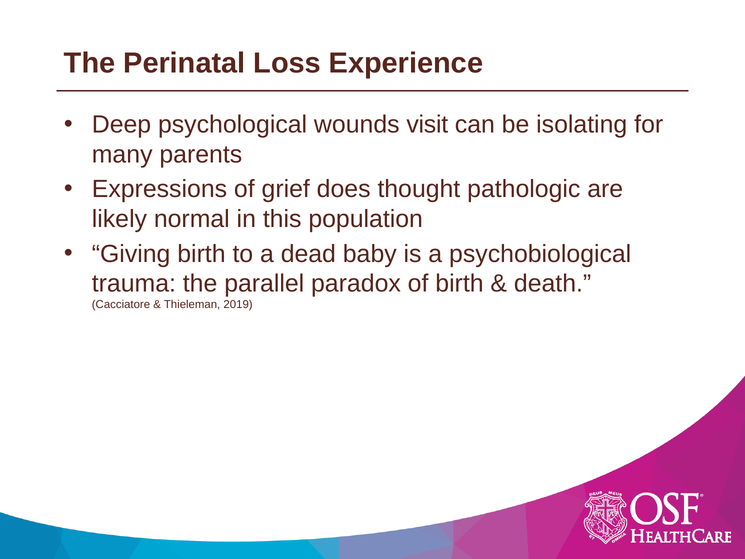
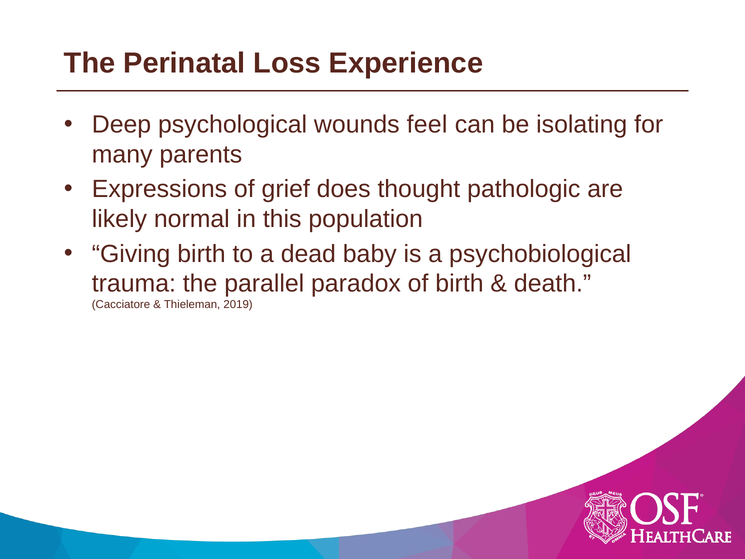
visit: visit -> feel
